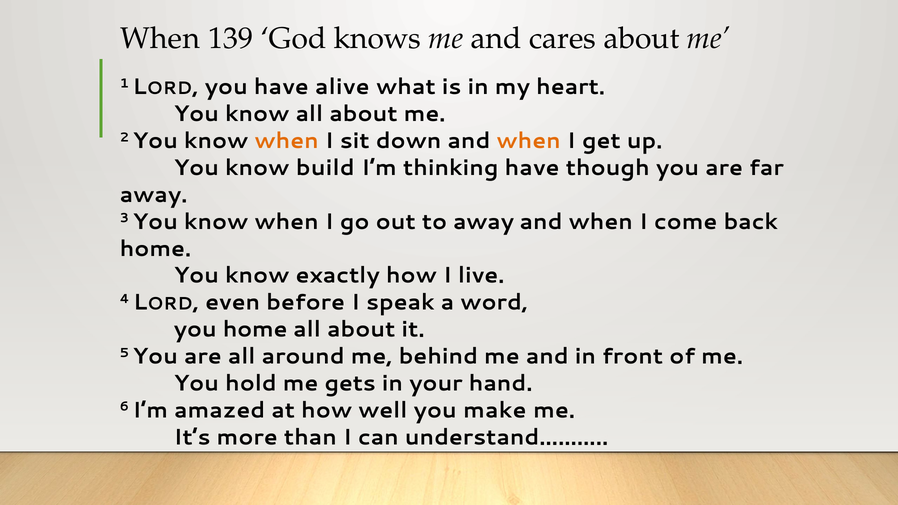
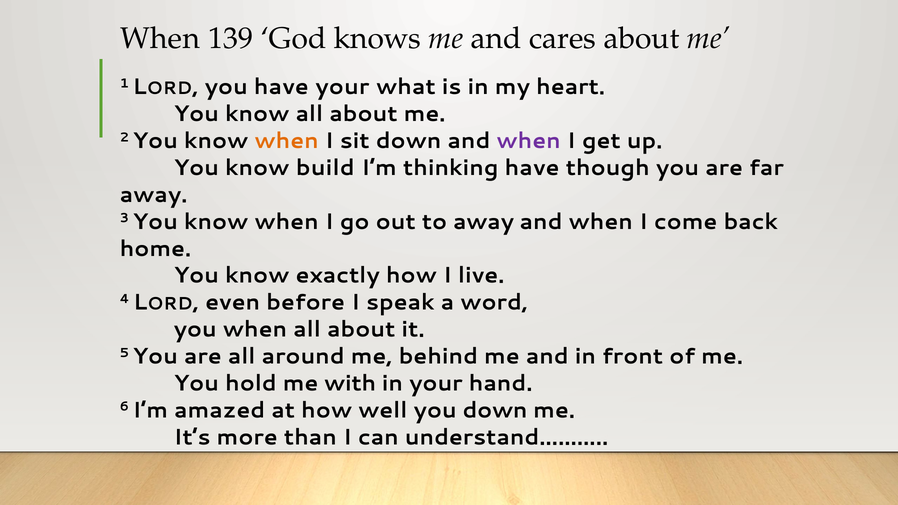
have alive: alive -> your
when at (529, 141) colour: orange -> purple
you home: home -> when
gets: gets -> with
you make: make -> down
